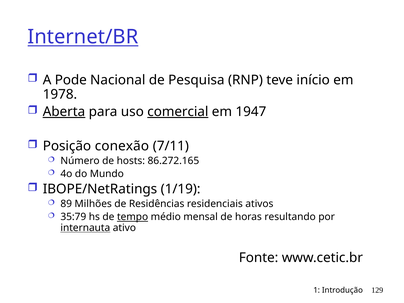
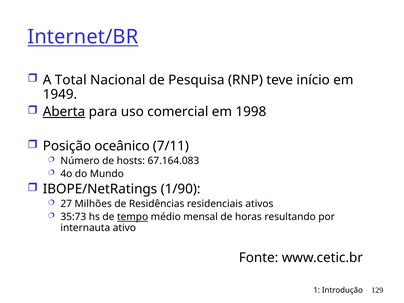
Pode: Pode -> Total
1978: 1978 -> 1949
comercial underline: present -> none
1947: 1947 -> 1998
conexão: conexão -> oceânico
86.272.165: 86.272.165 -> 67.164.083
1/19: 1/19 -> 1/90
89: 89 -> 27
35:79: 35:79 -> 35:73
internauta underline: present -> none
